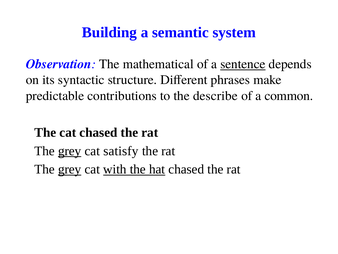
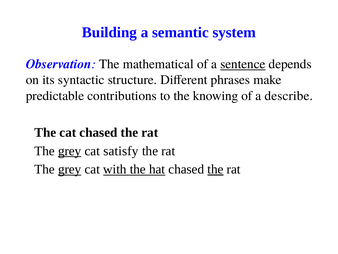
describe: describe -> knowing
common: common -> describe
the at (215, 169) underline: none -> present
